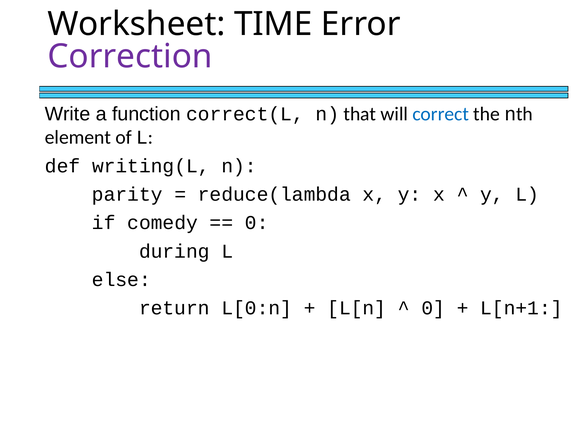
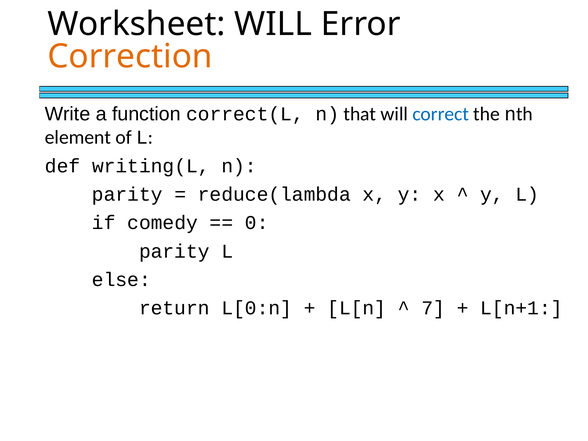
Worksheet TIME: TIME -> WILL
Correction colour: purple -> orange
during at (174, 251): during -> parity
0 at (433, 308): 0 -> 7
